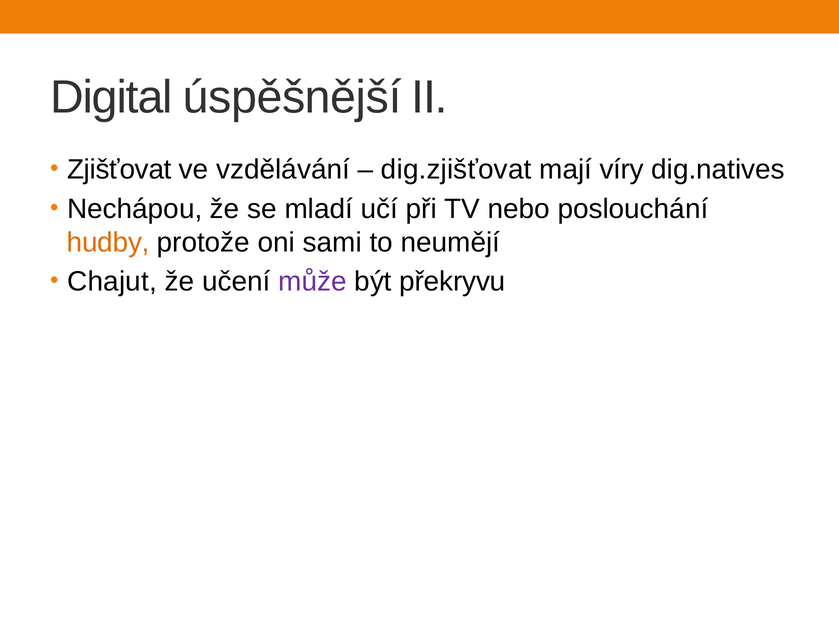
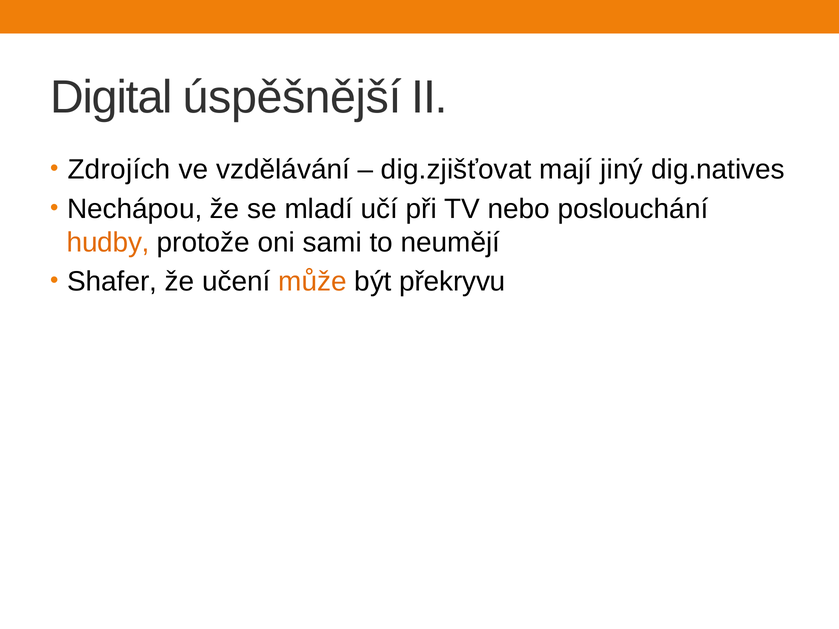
Zjišťovat: Zjišťovat -> Zdrojích
víry: víry -> jiný
Chajut: Chajut -> Shafer
může colour: purple -> orange
